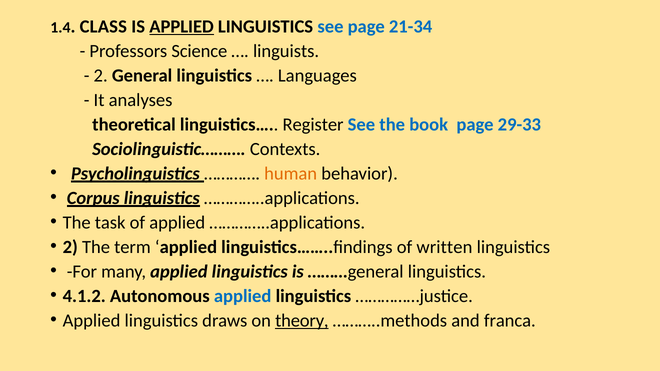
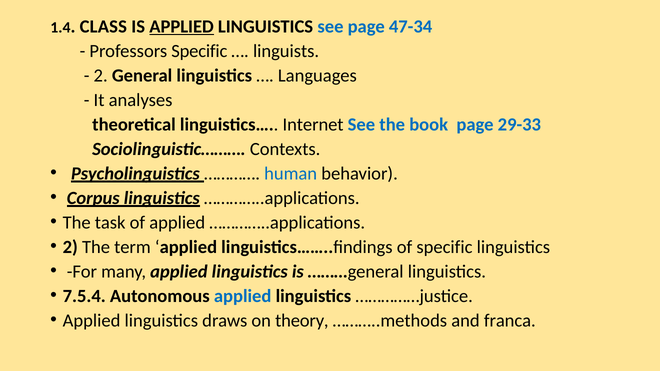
21-34: 21-34 -> 47-34
Professors Science: Science -> Specific
Register: Register -> Internet
human colour: orange -> blue
of written: written -> specific
4.1.2: 4.1.2 -> 7.5.4
theory underline: present -> none
